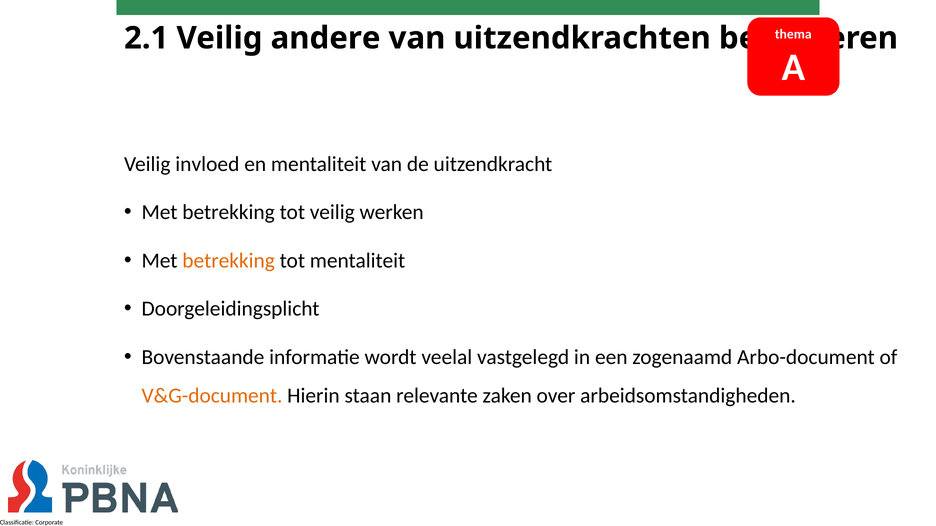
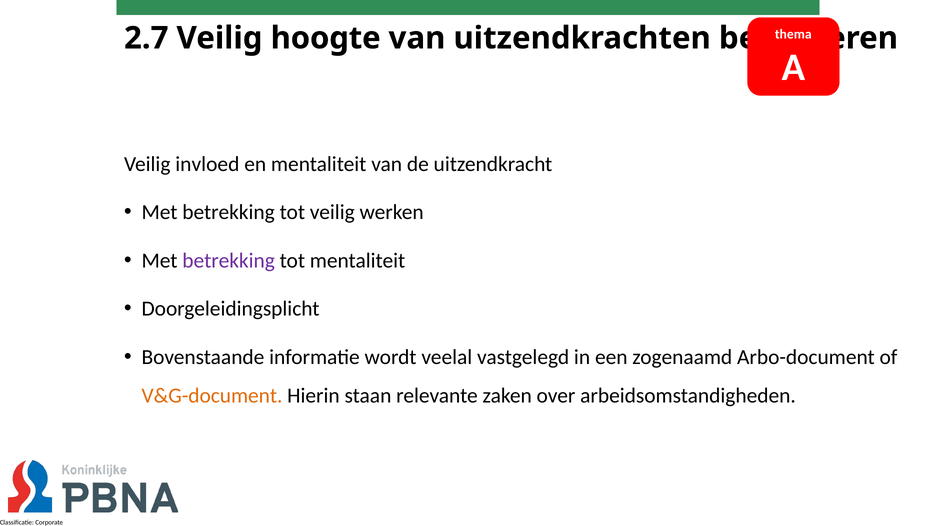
2.1: 2.1 -> 2.7
andere: andere -> hoogte
betrekking at (229, 261) colour: orange -> purple
